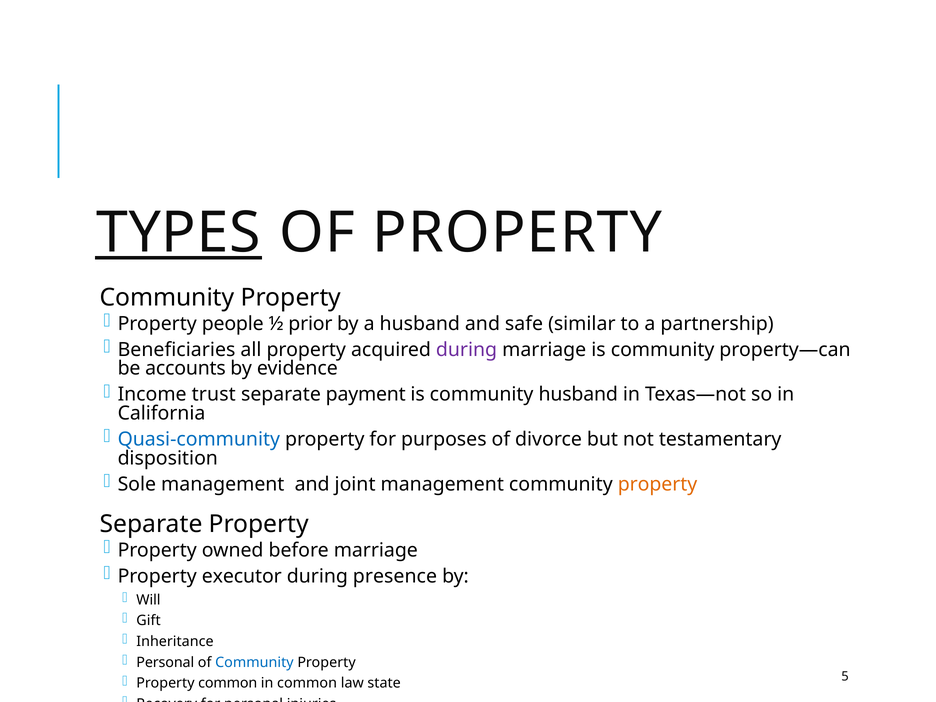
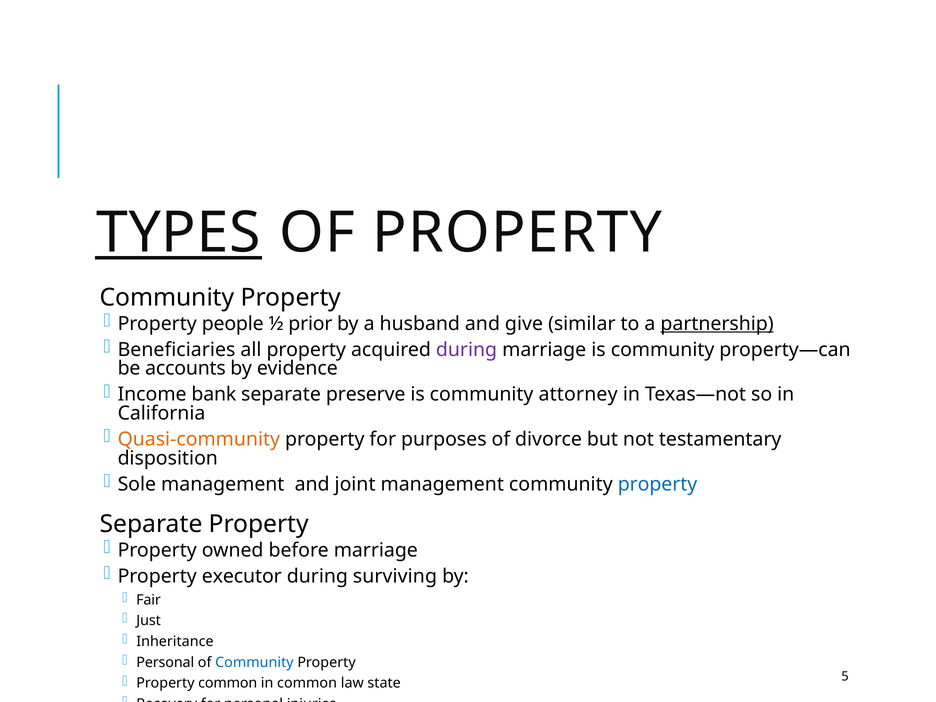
safe: safe -> give
partnership underline: none -> present
trust: trust -> bank
payment: payment -> preserve
community husband: husband -> attorney
Quasi-community colour: blue -> orange
property at (657, 484) colour: orange -> blue
presence: presence -> surviving
Will: Will -> Fair
Gift: Gift -> Just
